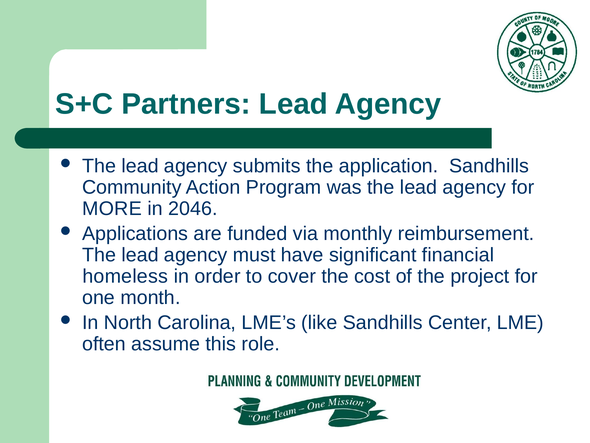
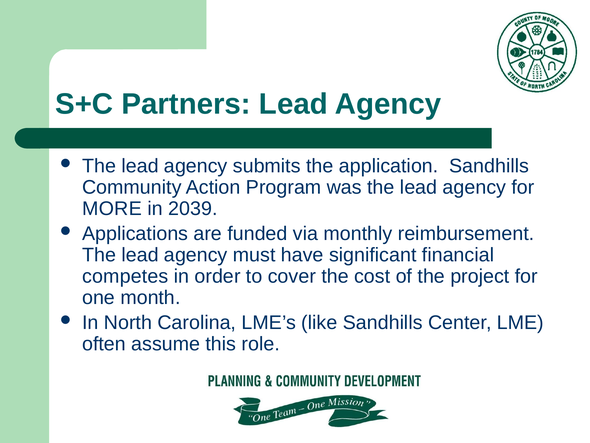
2046: 2046 -> 2039
homeless: homeless -> competes
